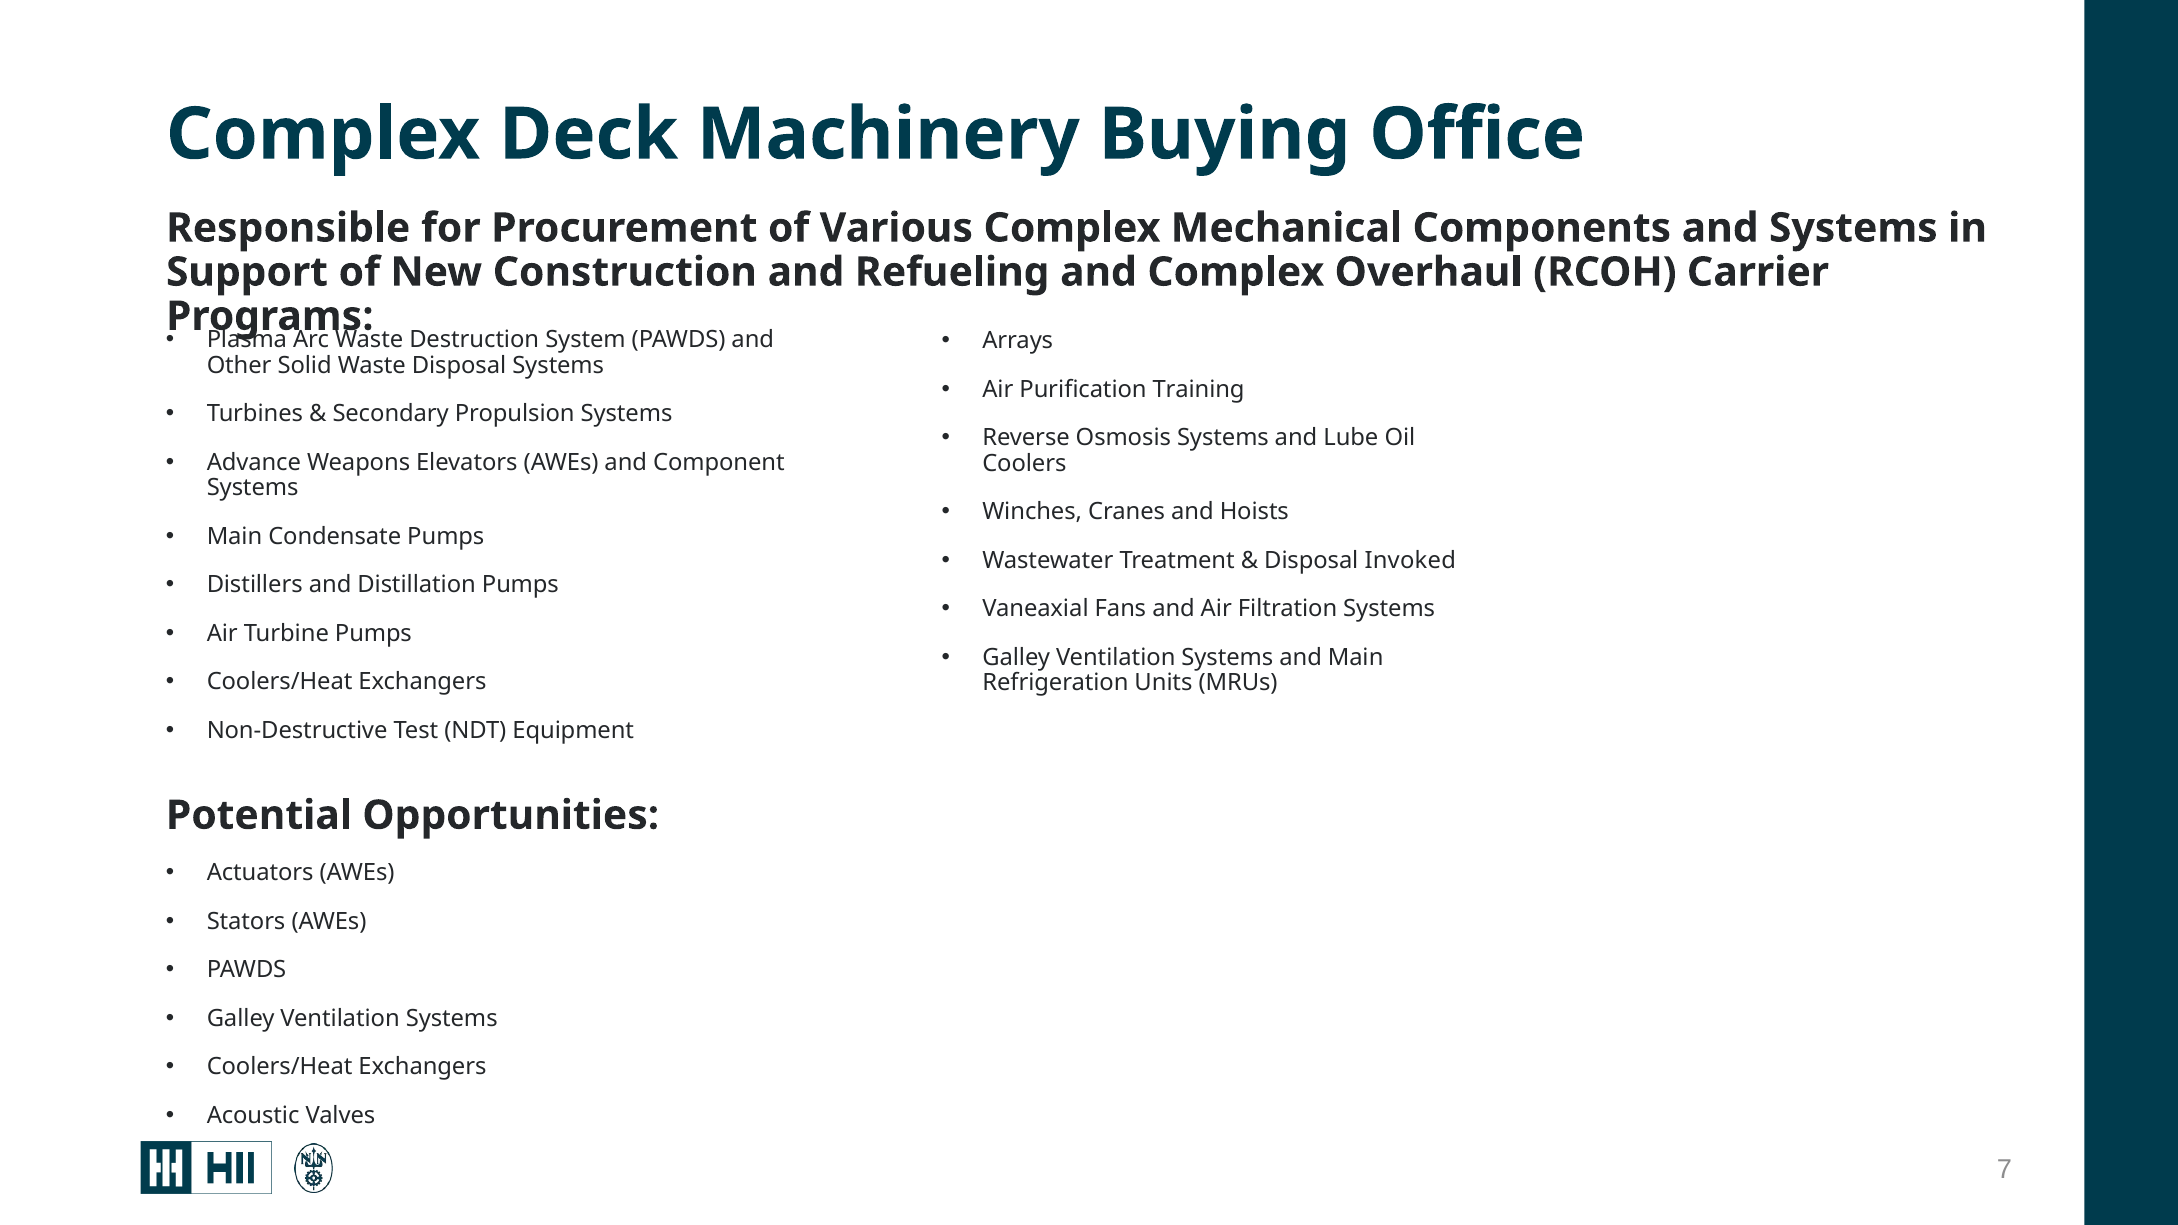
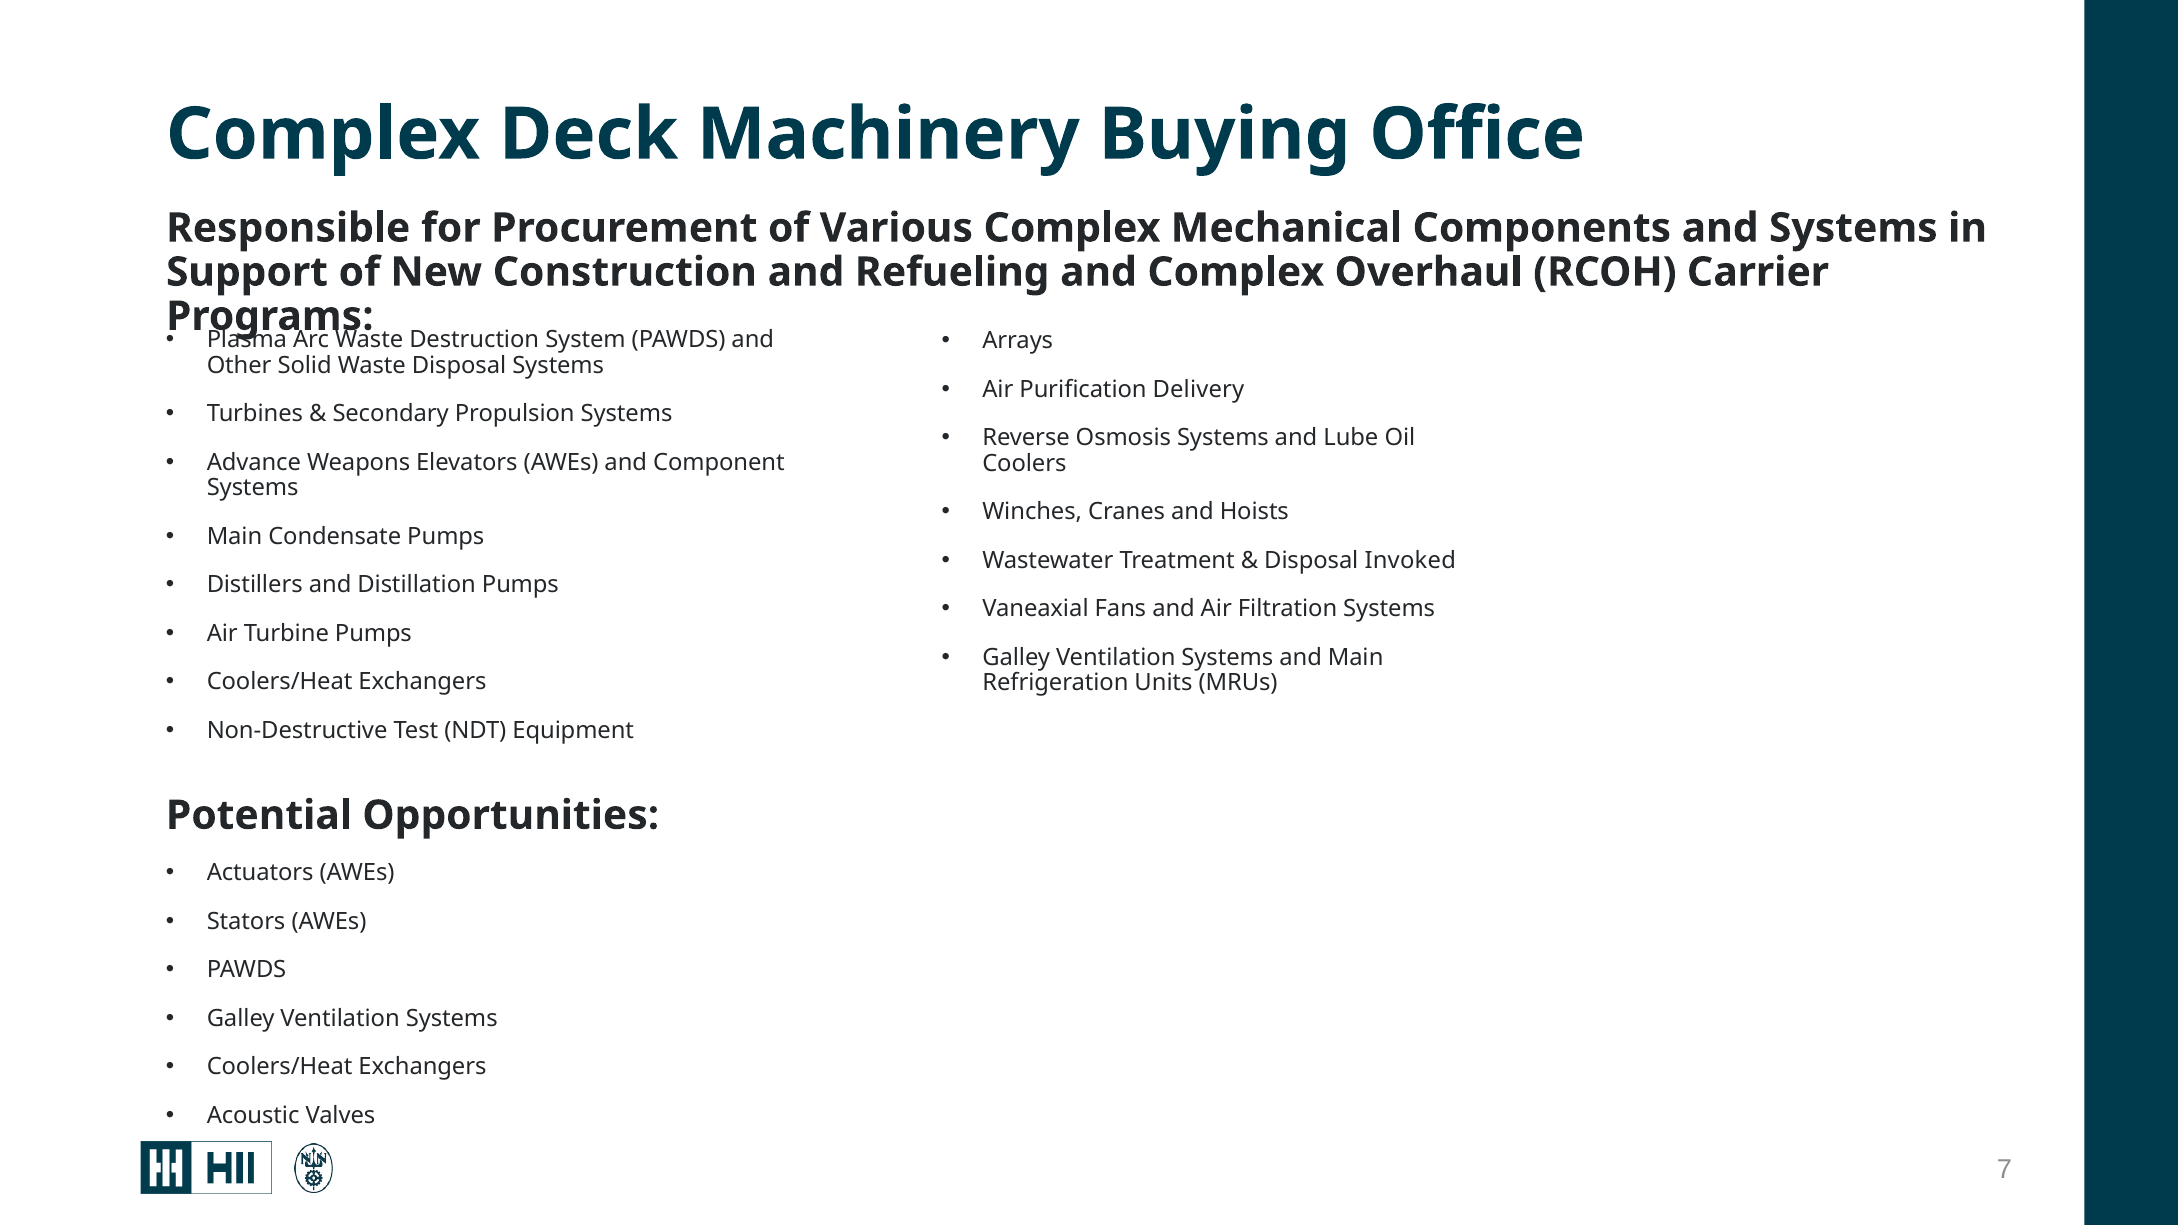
Training: Training -> Delivery
